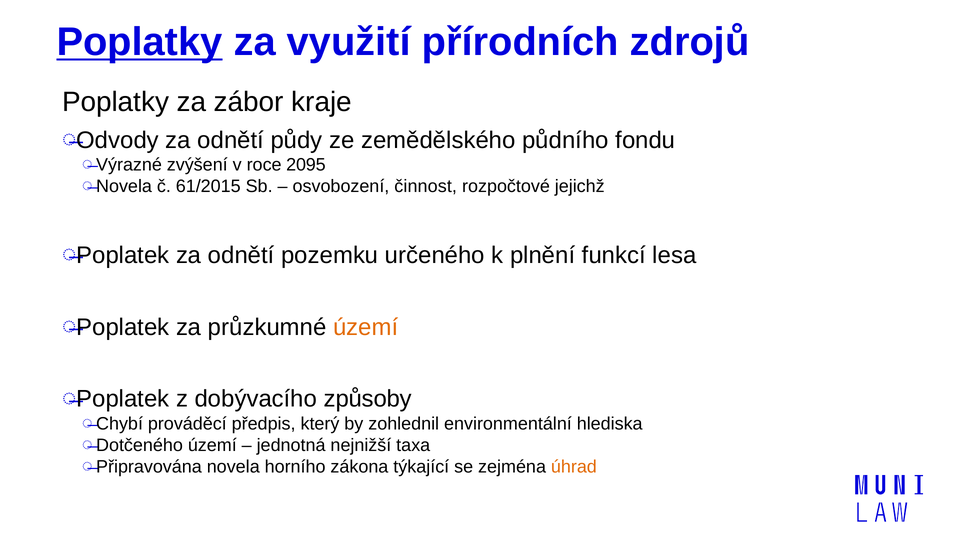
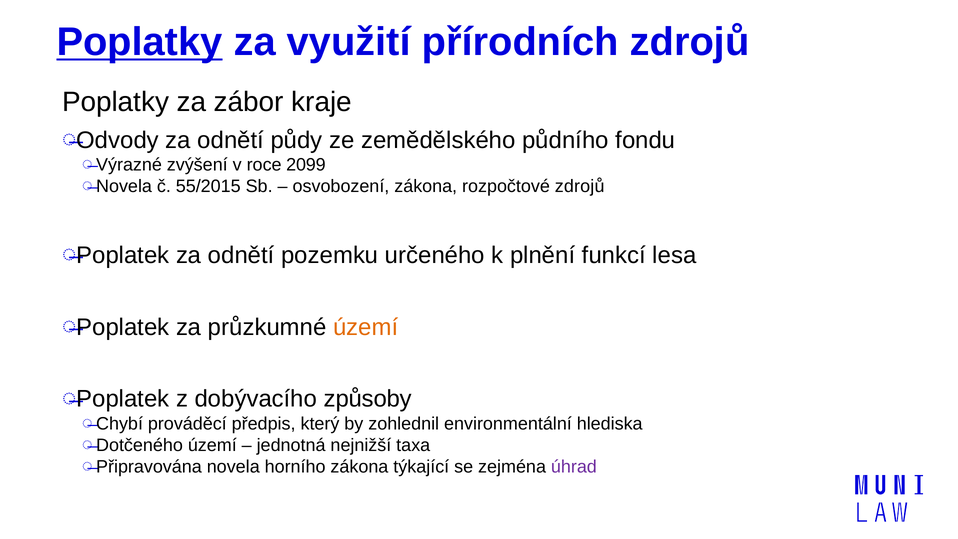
2095: 2095 -> 2099
61/2015: 61/2015 -> 55/2015
osvobození činnost: činnost -> zákona
rozpočtové jejichž: jejichž -> zdrojů
úhrad colour: orange -> purple
